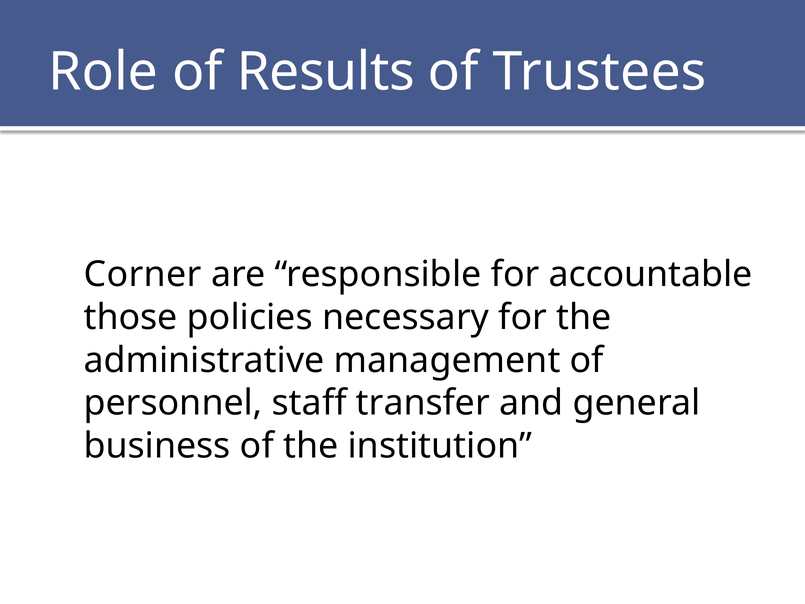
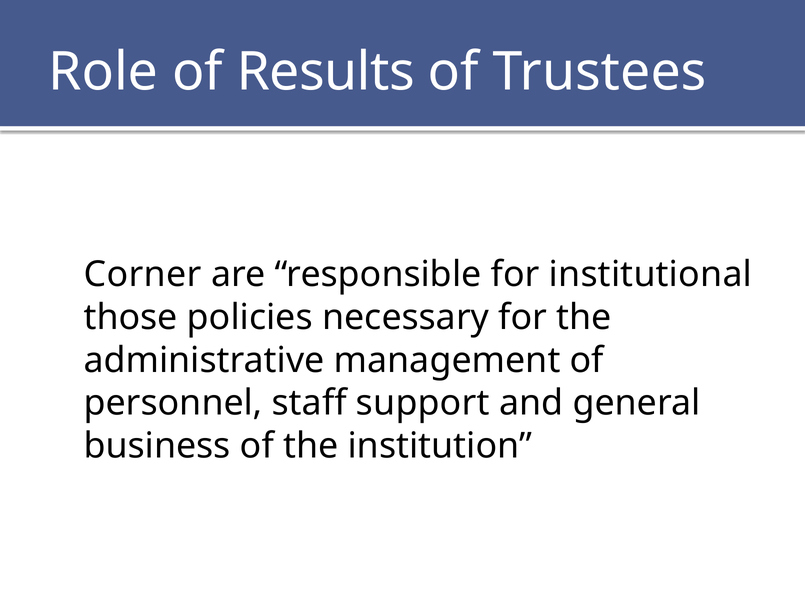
accountable: accountable -> institutional
transfer: transfer -> support
